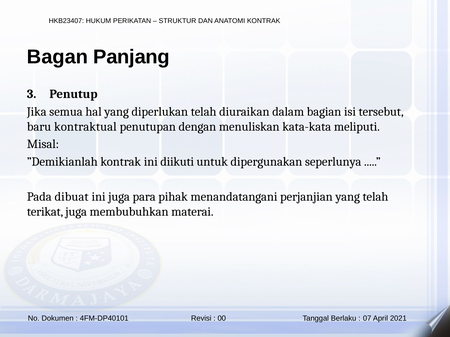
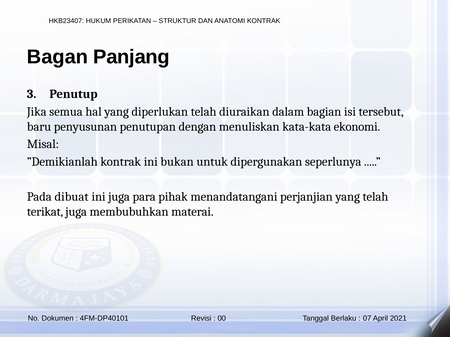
kontraktual: kontraktual -> penyusunan
meliputi: meliputi -> ekonomi
diikuti: diikuti -> bukan
